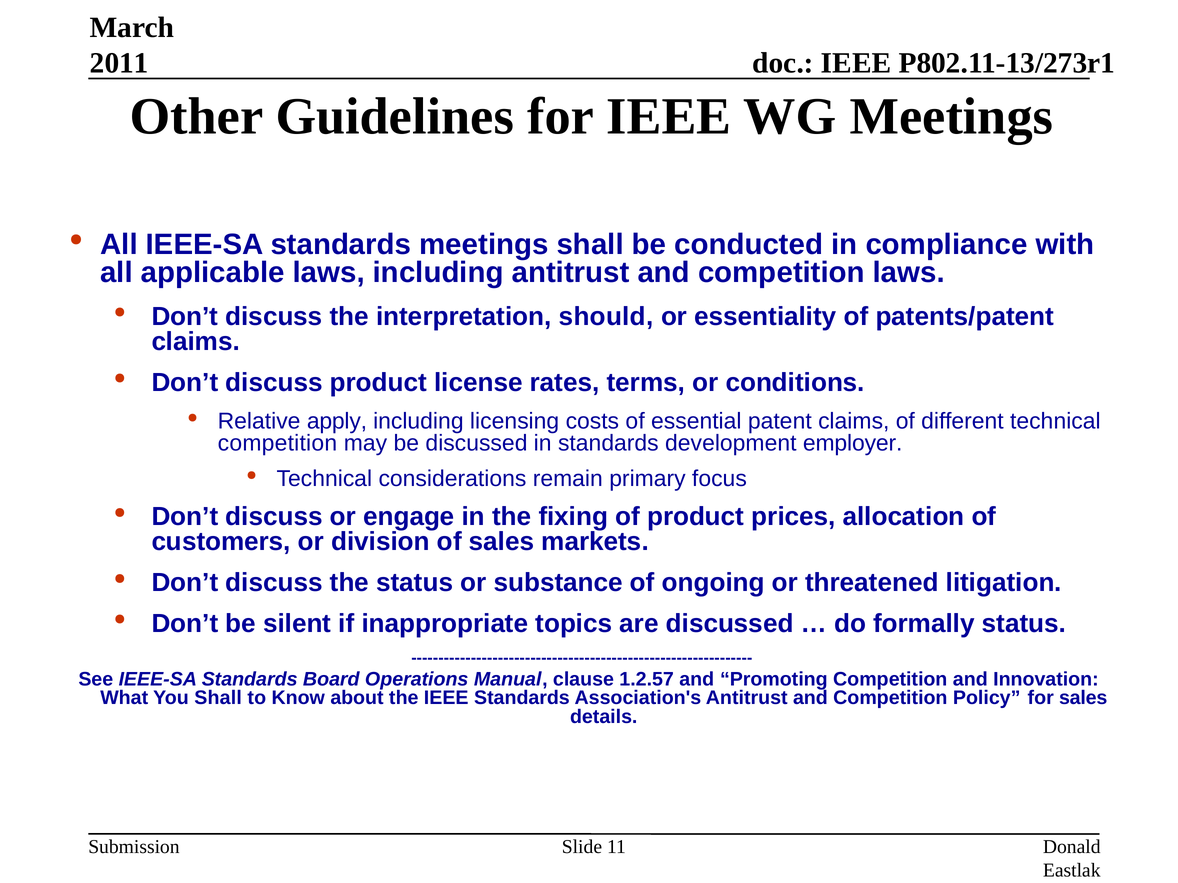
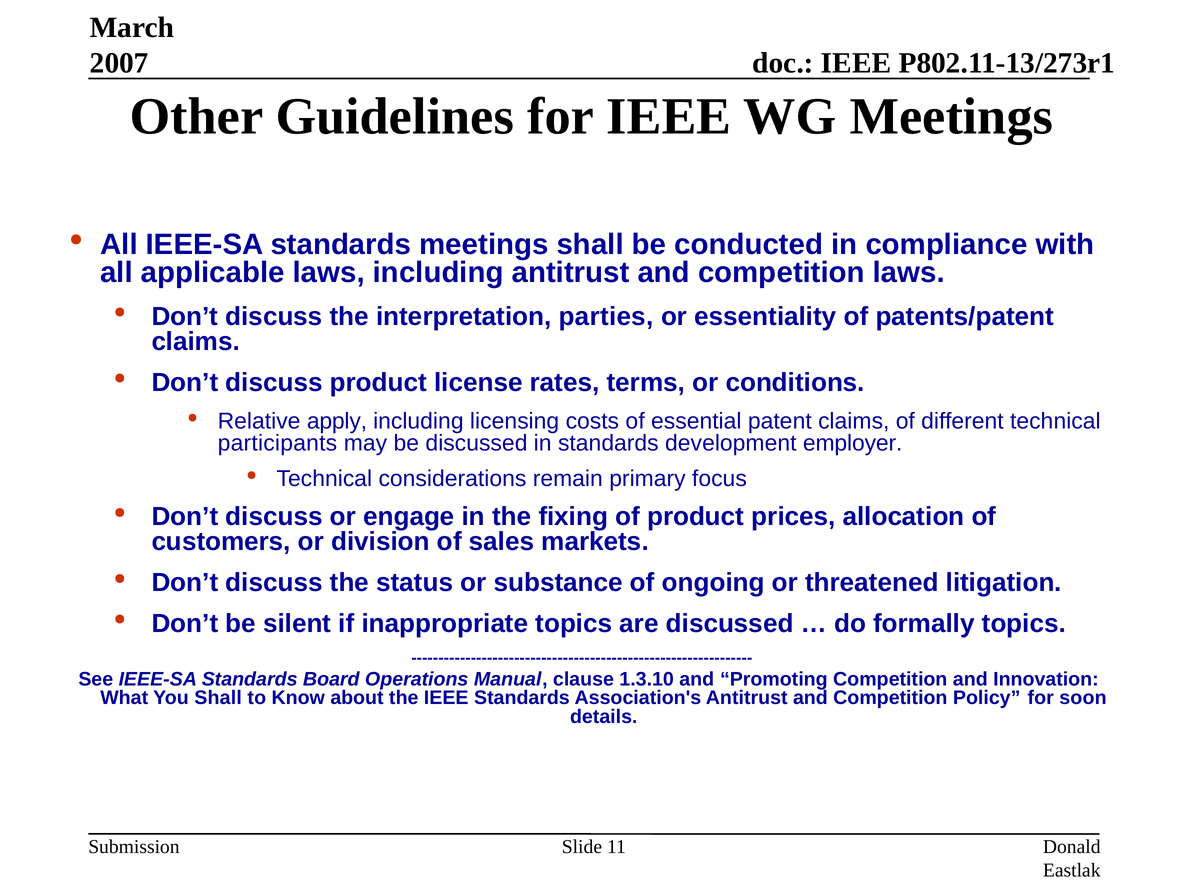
2011: 2011 -> 2007
should: should -> parties
competition at (277, 443): competition -> participants
formally status: status -> topics
1.2.57: 1.2.57 -> 1.3.10
for sales: sales -> soon
